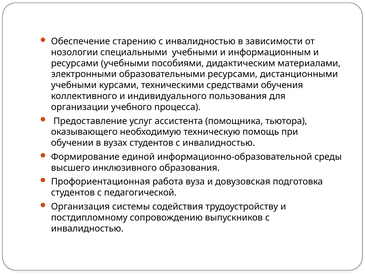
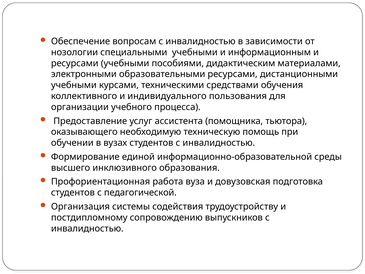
старению: старению -> вопросам
